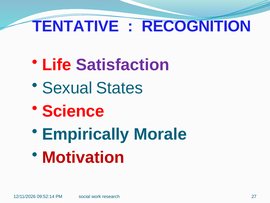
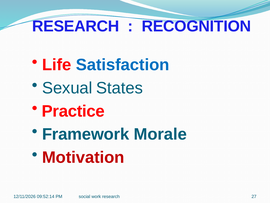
TENTATIVE at (76, 26): TENTATIVE -> RESEARCH
Satisfaction colour: purple -> blue
Science: Science -> Practice
Empirically: Empirically -> Framework
